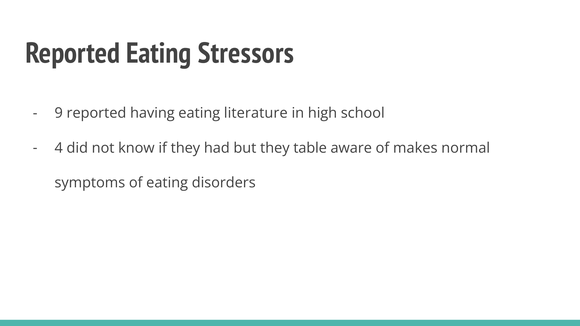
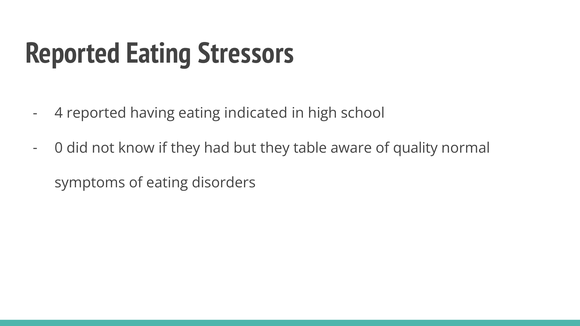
9: 9 -> 4
literature: literature -> indicated
4: 4 -> 0
makes: makes -> quality
